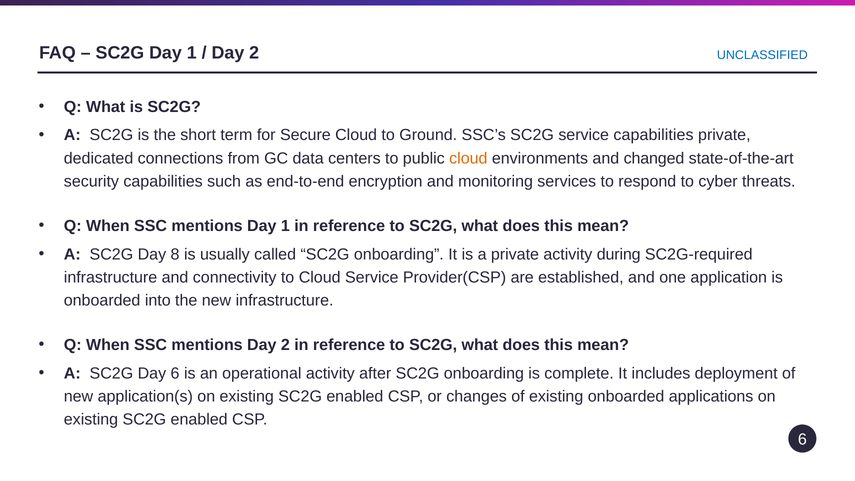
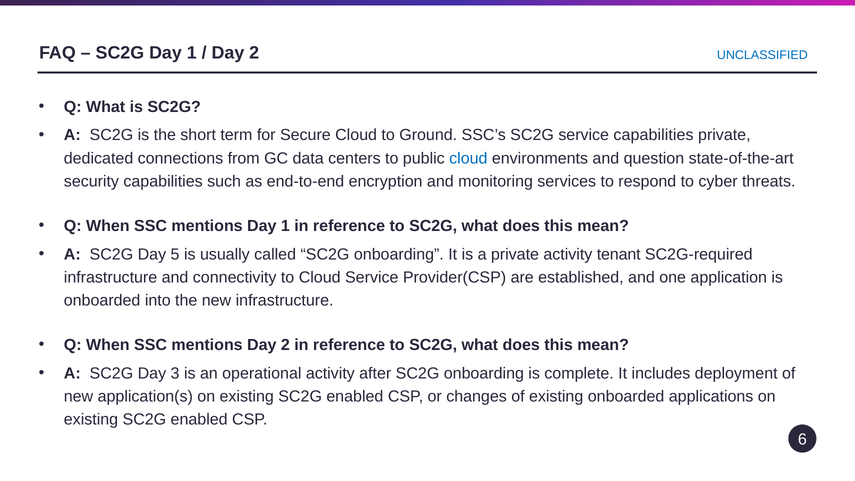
cloud at (468, 158) colour: orange -> blue
changed: changed -> question
8: 8 -> 5
during: during -> tenant
Day 6: 6 -> 3
